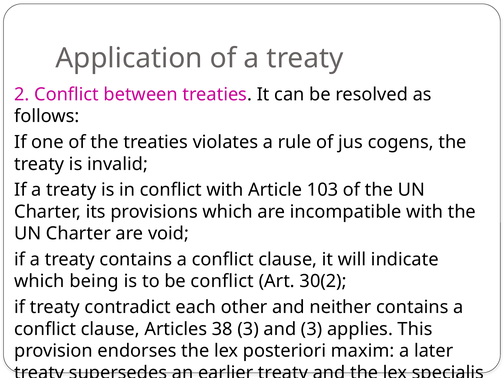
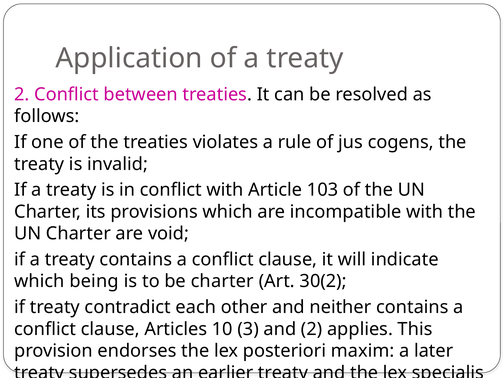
be conflict: conflict -> charter
38: 38 -> 10
and 3: 3 -> 2
